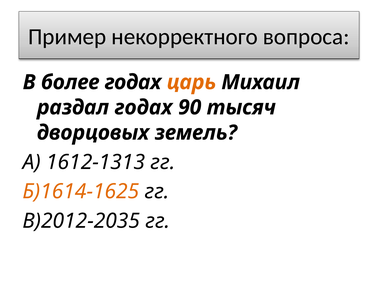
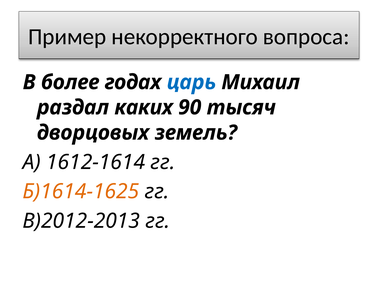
царь colour: orange -> blue
раздал годах: годах -> каких
1612-1313: 1612-1313 -> 1612-1614
В)2012-2035: В)2012-2035 -> В)2012-2013
